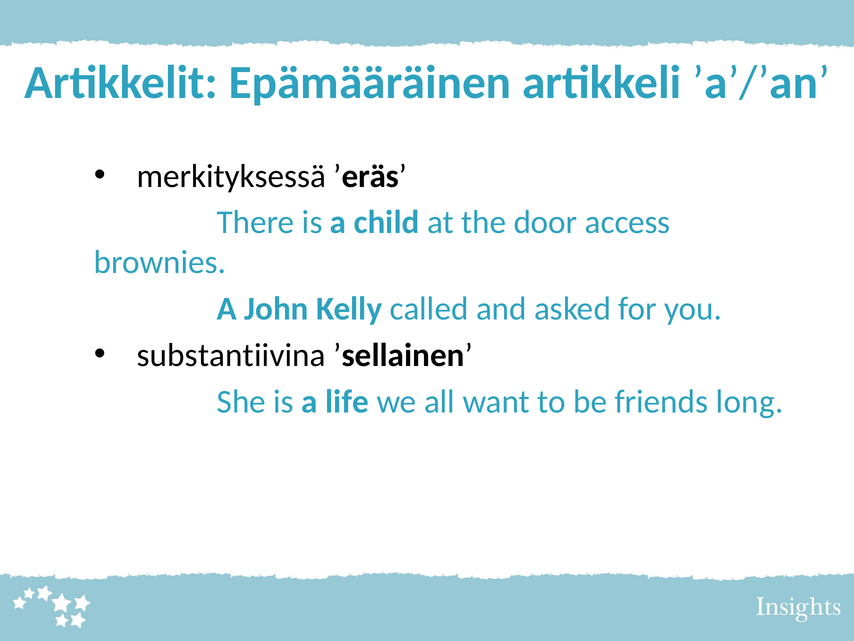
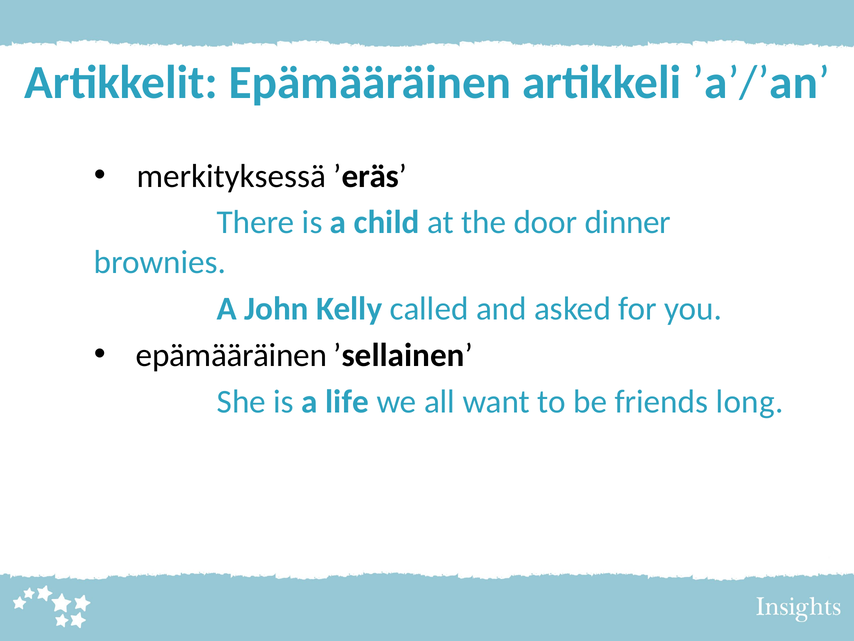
access: access -> dinner
substantiivina at (231, 355): substantiivina -> epämääräinen
